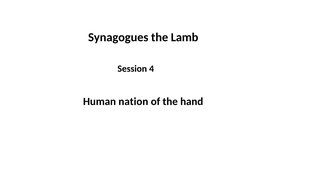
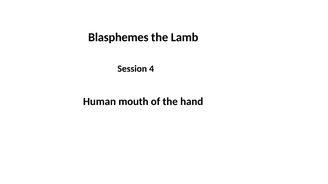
Synagogues: Synagogues -> Blasphemes
nation: nation -> mouth
